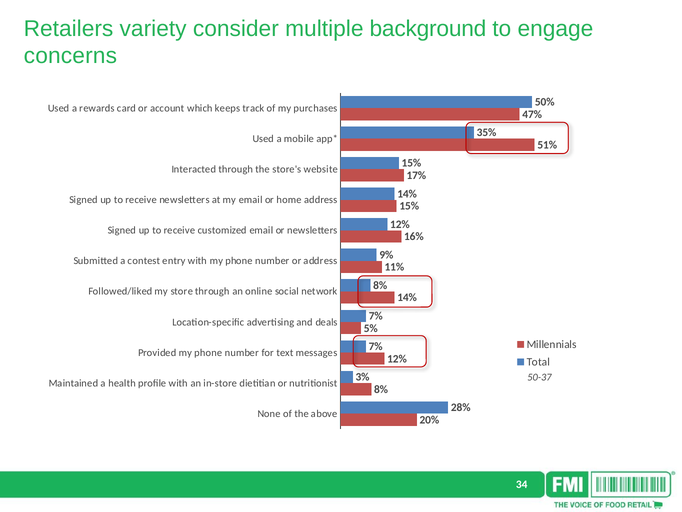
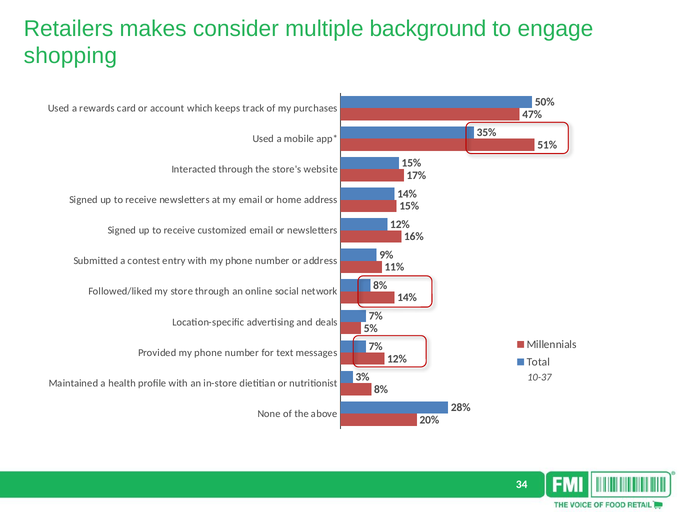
variety: variety -> makes
concerns: concerns -> shopping
50-37: 50-37 -> 10-37
